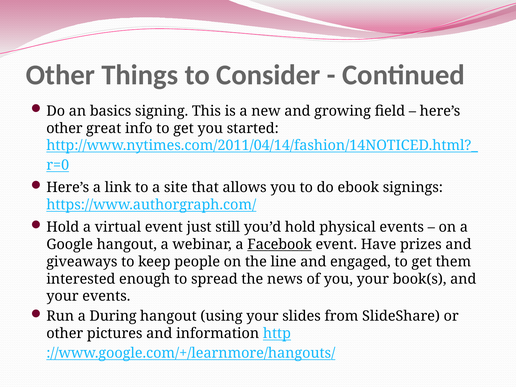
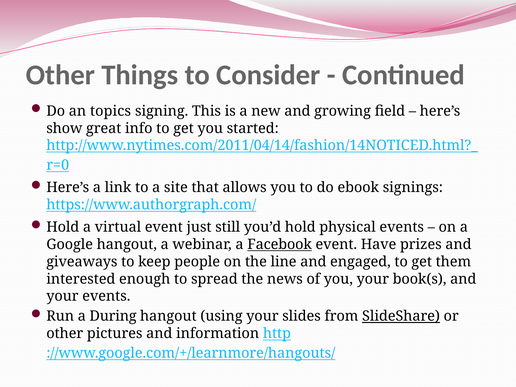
basics: basics -> topics
other at (64, 128): other -> show
SlideShare underline: none -> present
